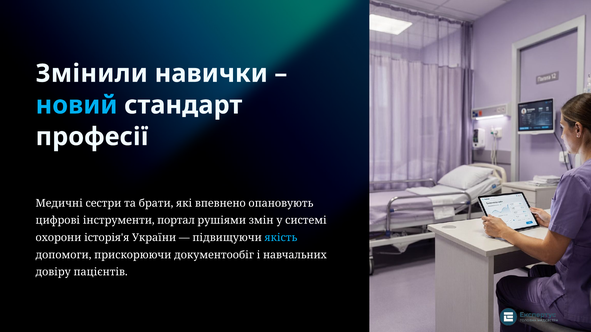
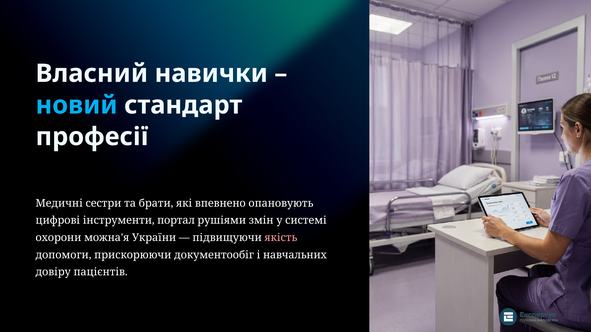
Змінили: Змінили -> Власний
історія'я: історія'я -> можна'я
якість colour: light blue -> pink
